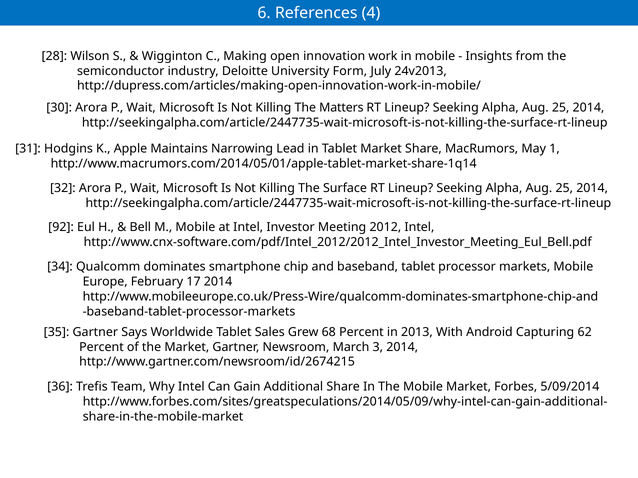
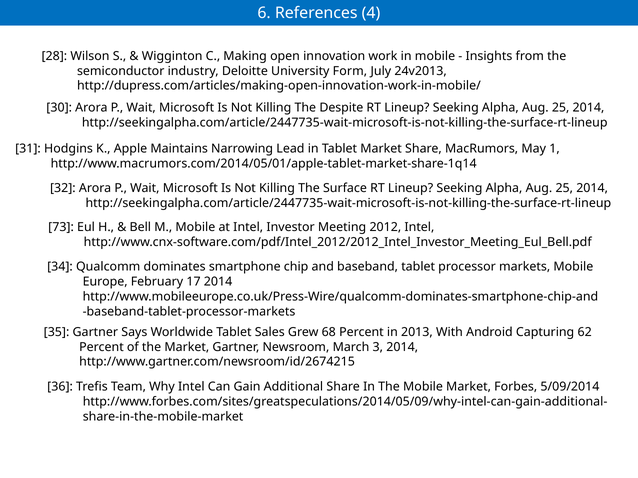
Matters: Matters -> Despite
92: 92 -> 73
